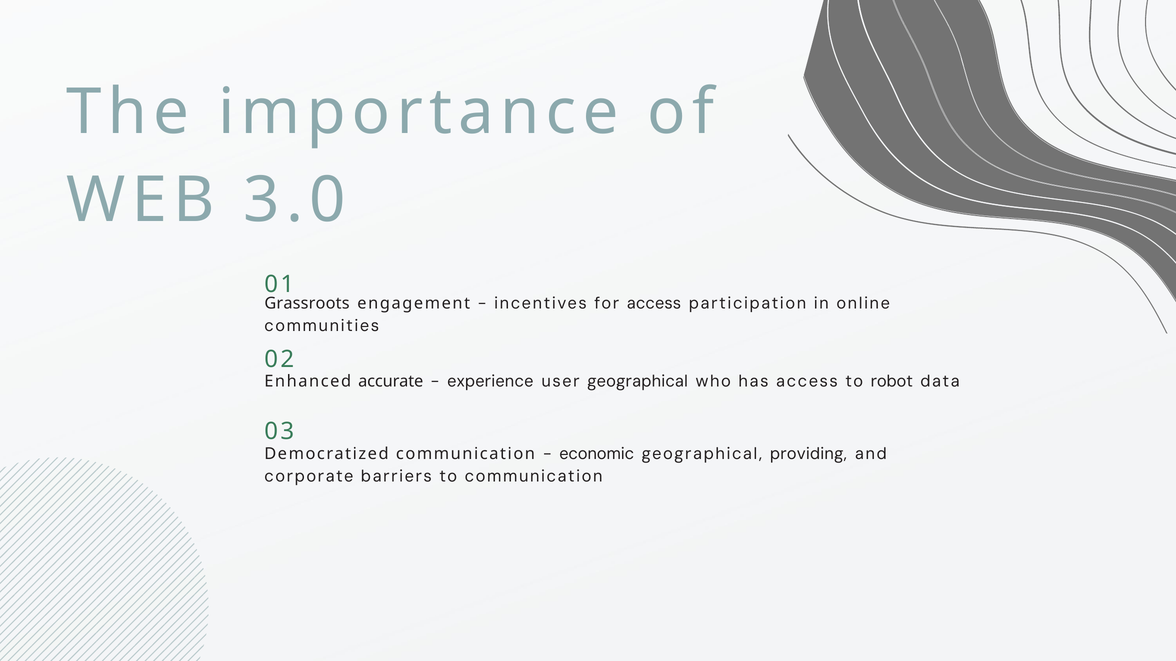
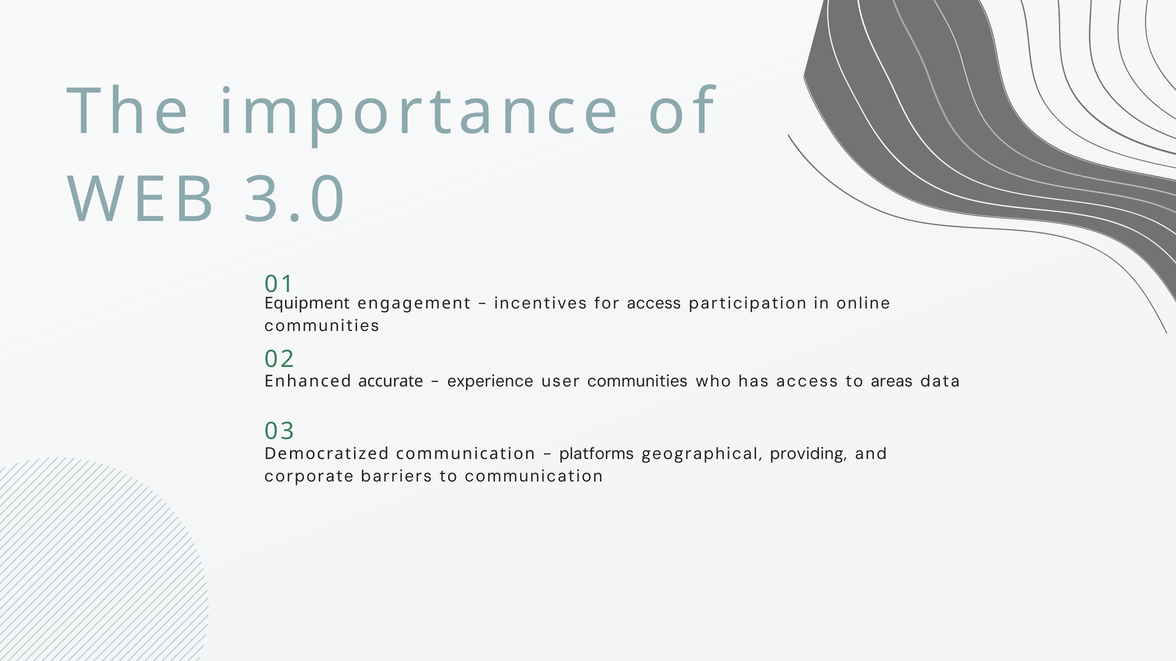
Grassroots: Grassroots -> Equipment
user geographical: geographical -> communities
robot: robot -> areas
economic: economic -> platforms
